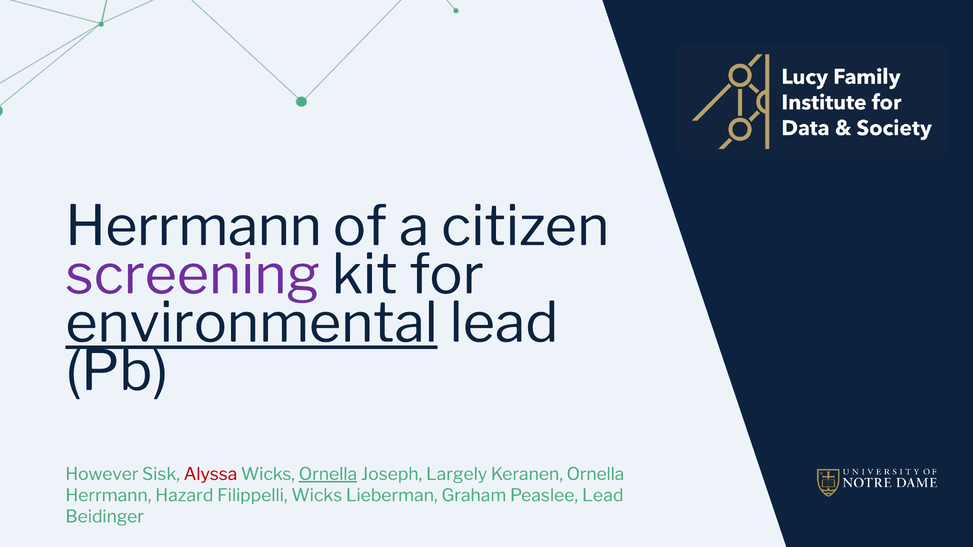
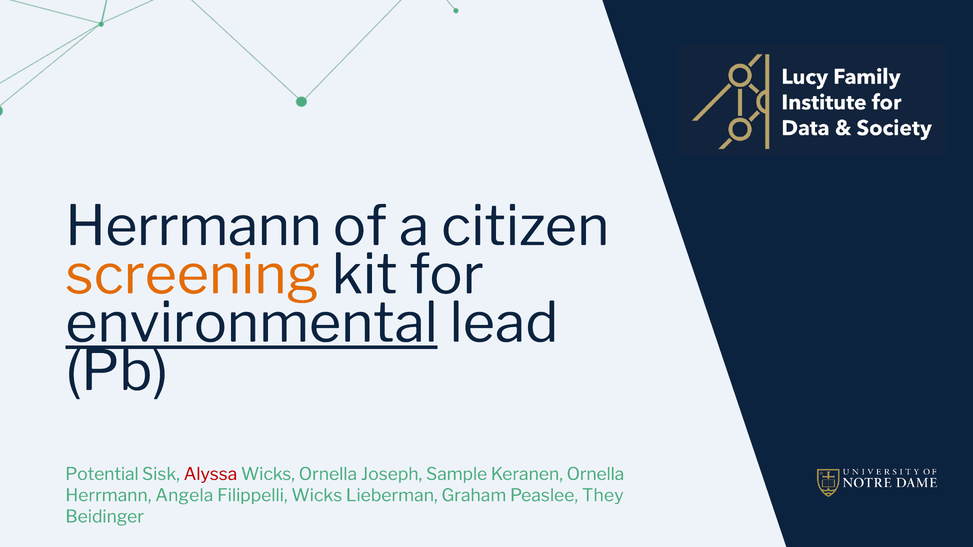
screening colour: purple -> orange
However: However -> Potential
Ornella at (328, 474) underline: present -> none
Largely: Largely -> Sample
Hazard: Hazard -> Angela
Peaslee Lead: Lead -> They
